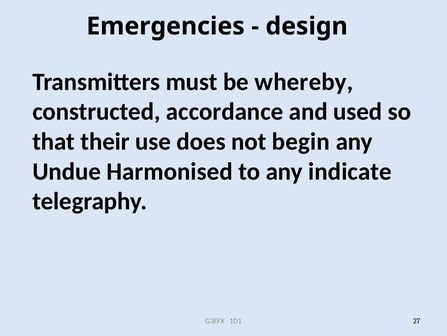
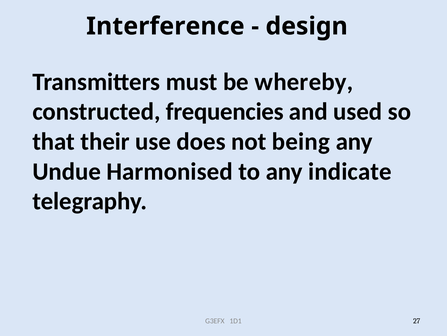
Emergencies: Emergencies -> Interference
accordance: accordance -> frequencies
begin: begin -> being
